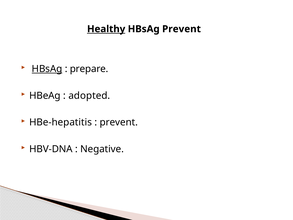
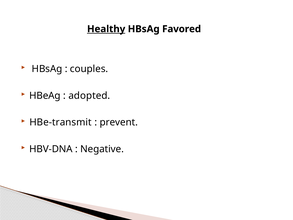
HBsAg Prevent: Prevent -> Favored
HBsAg at (47, 69) underline: present -> none
prepare: prepare -> couples
HBe-hepatitis: HBe-hepatitis -> HBe-transmit
